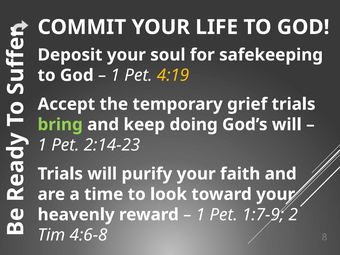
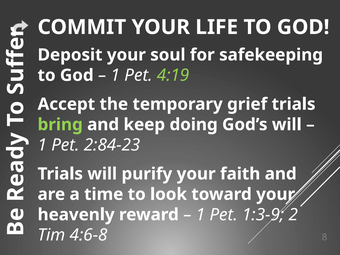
4:19 colour: yellow -> light green
2:14-23: 2:14-23 -> 2:84-23
1:7-9: 1:7-9 -> 1:3-9
